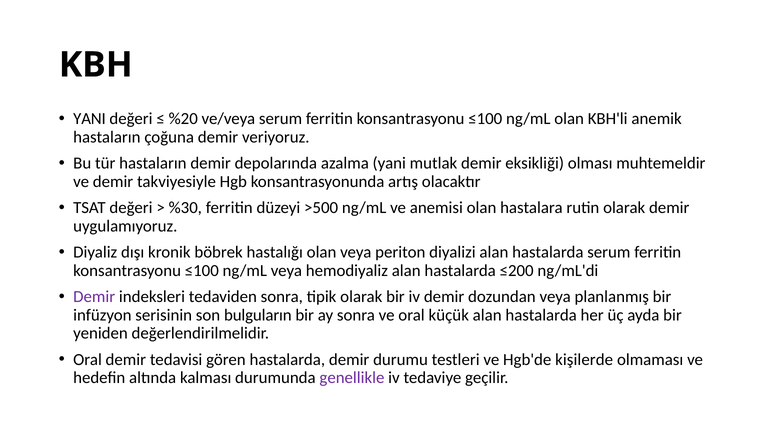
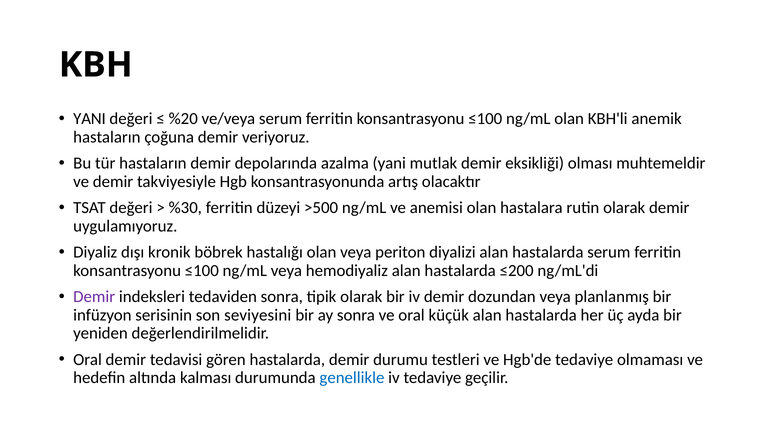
bulguların: bulguların -> seviyesini
Hgb'de kişilerde: kişilerde -> tedaviye
genellikle colour: purple -> blue
